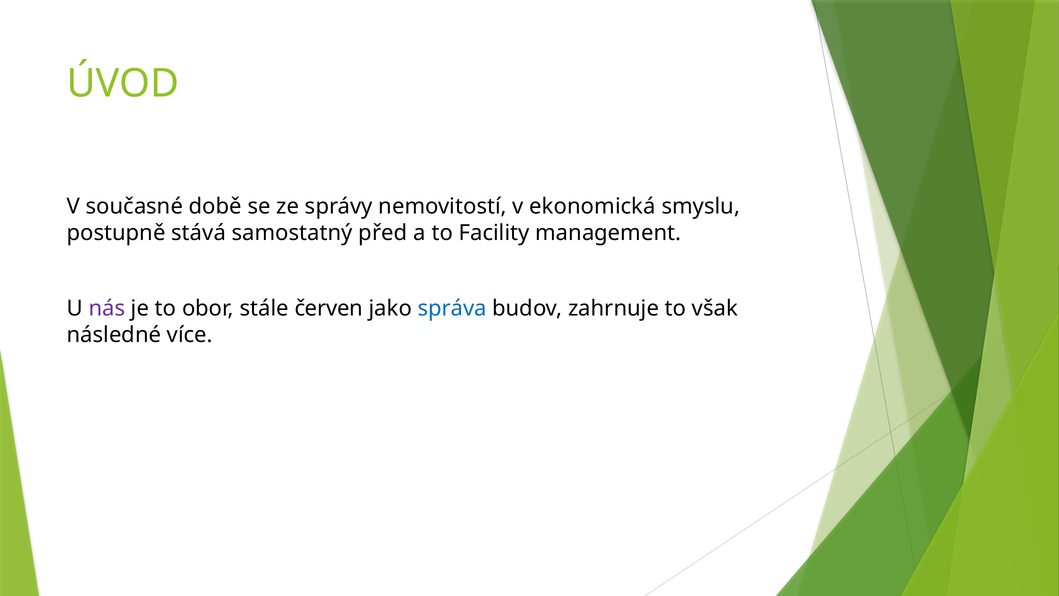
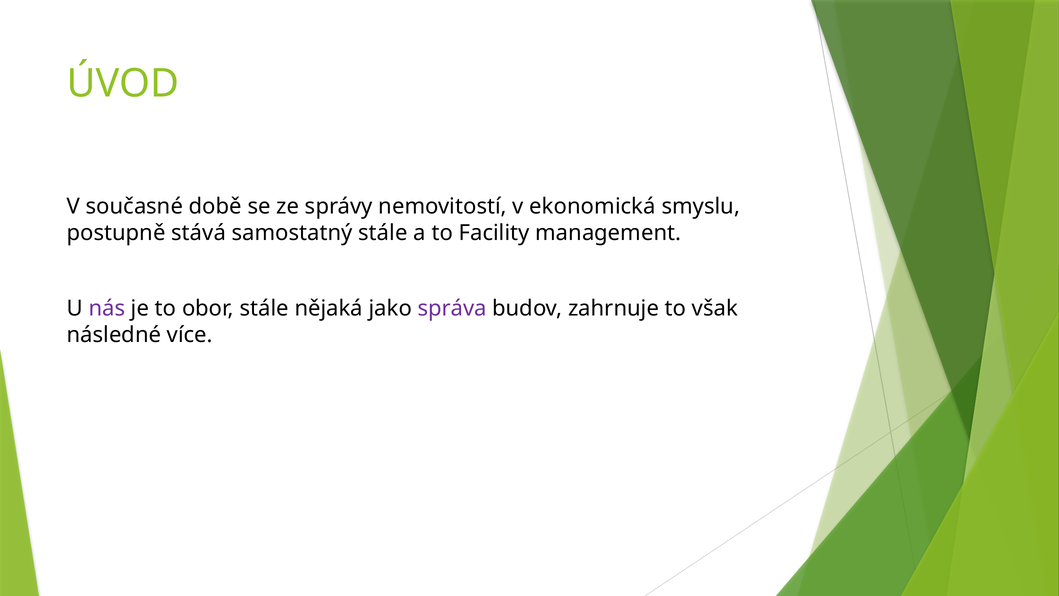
samostatný před: před -> stále
červen: červen -> nějaká
správa colour: blue -> purple
